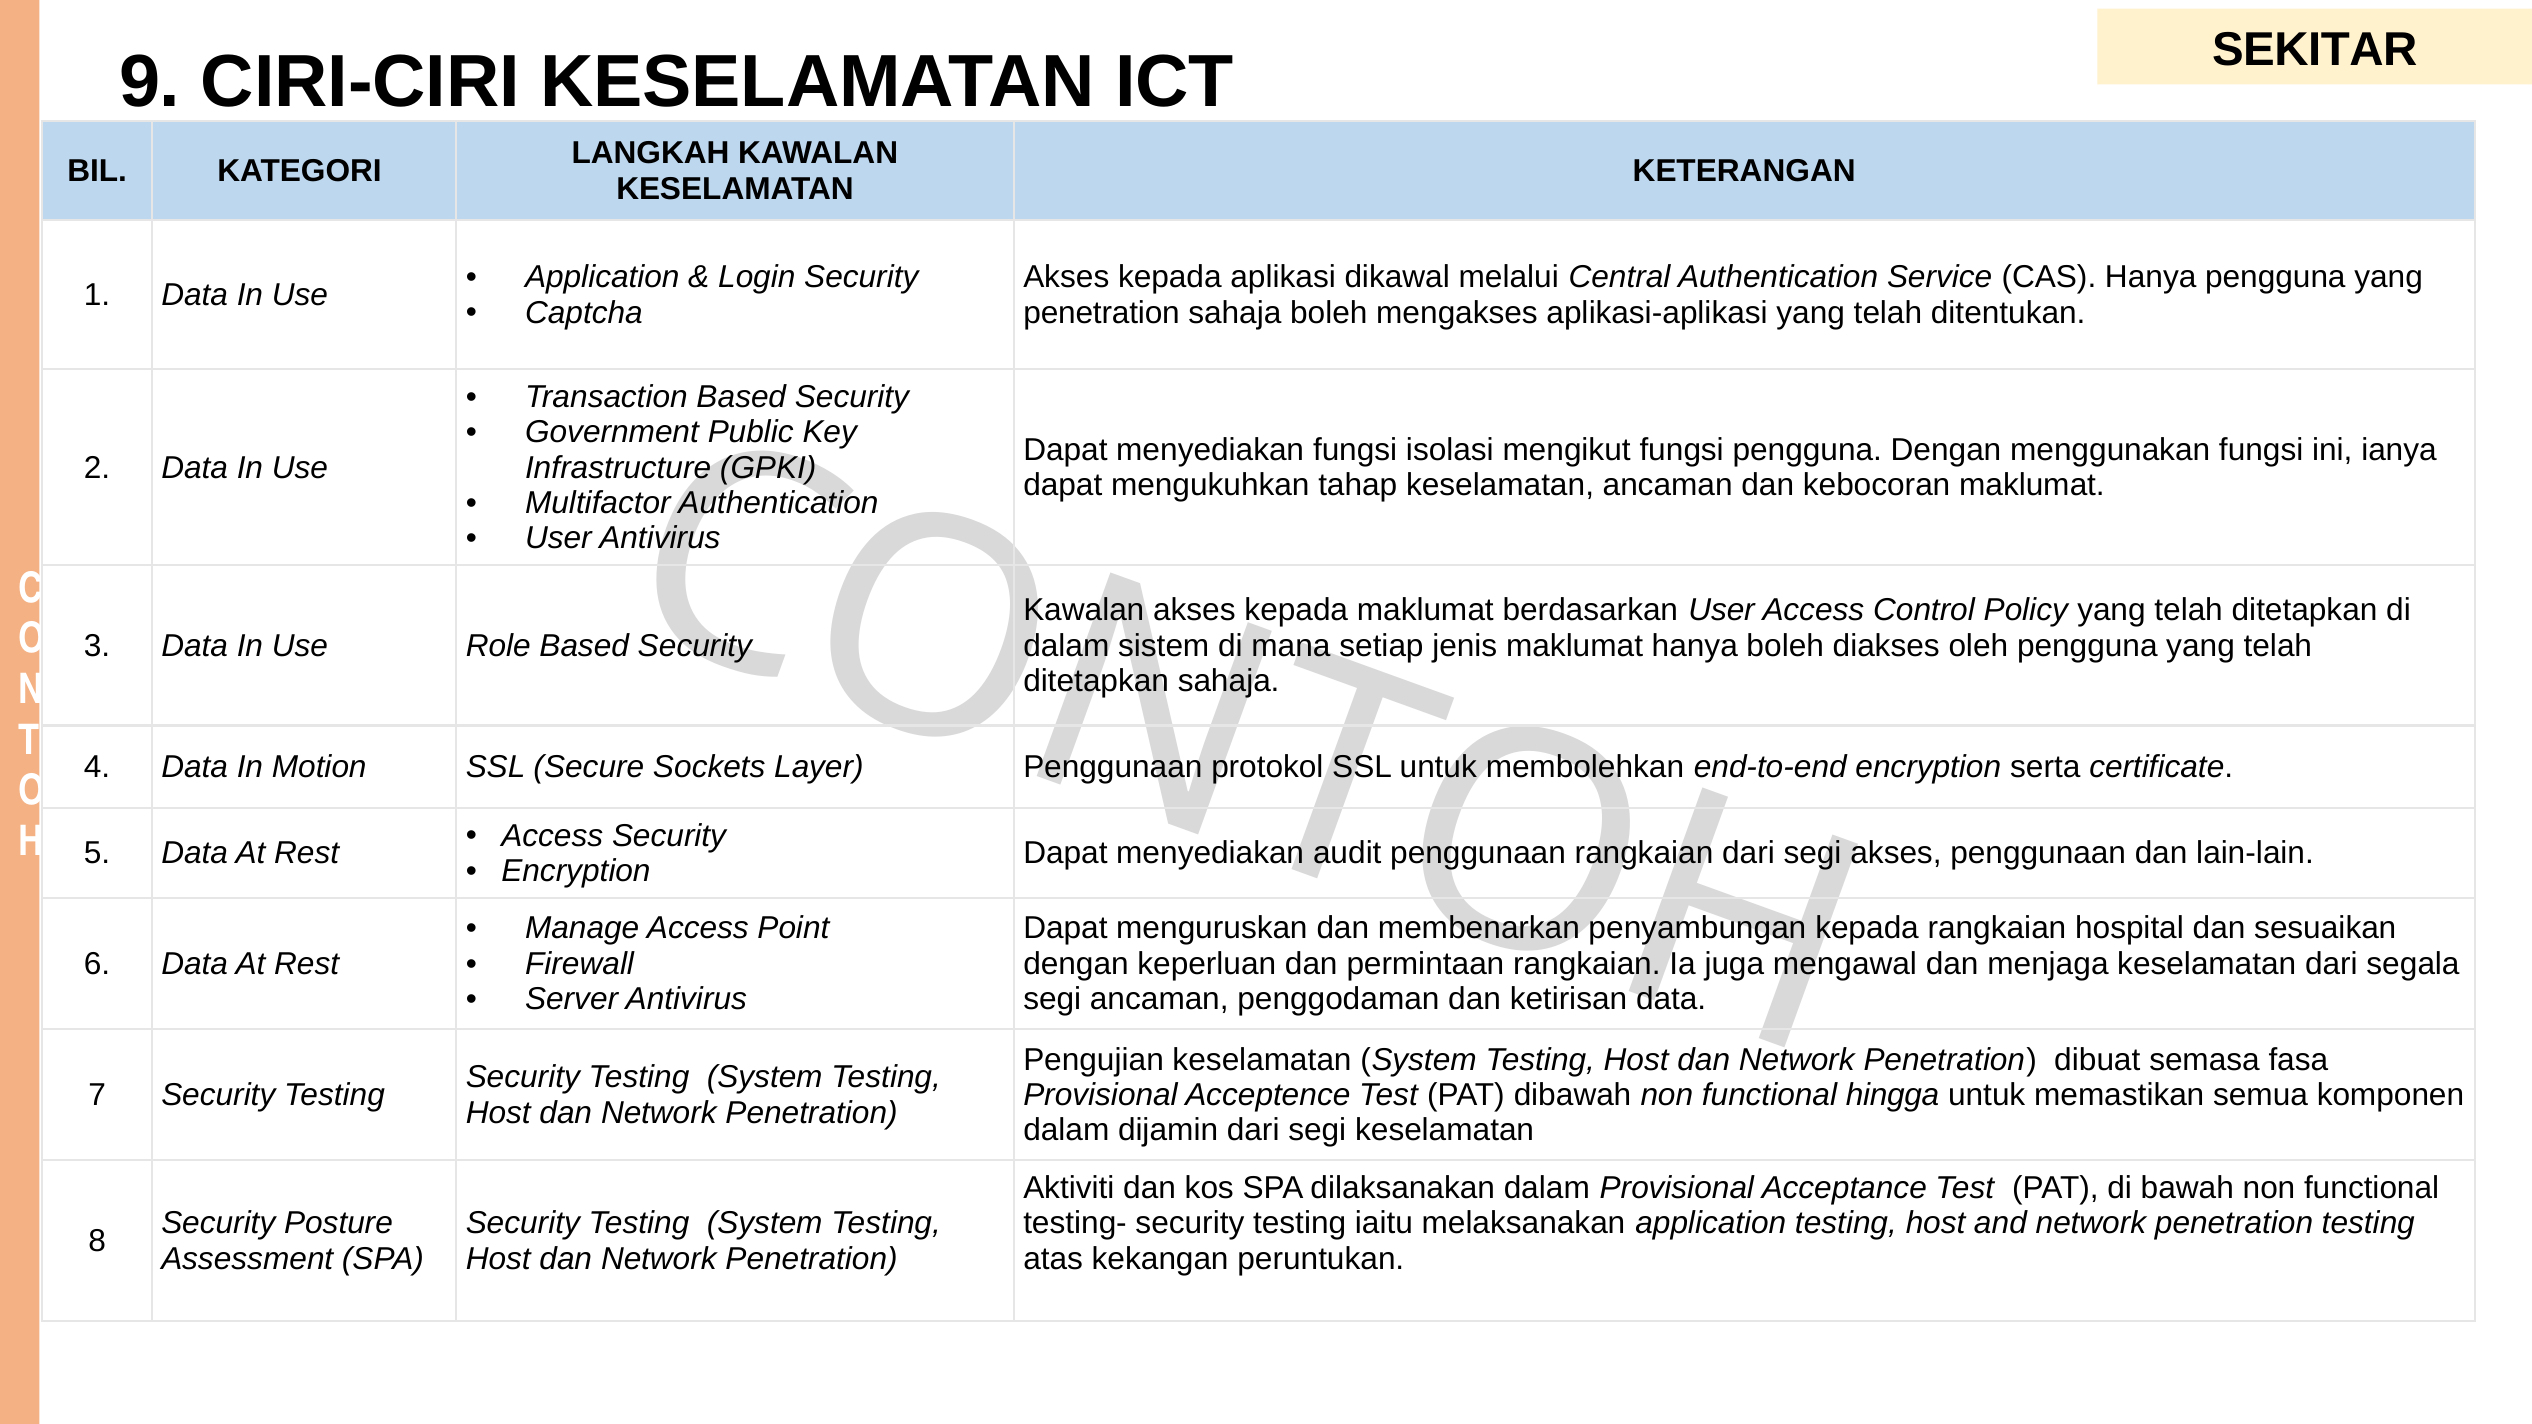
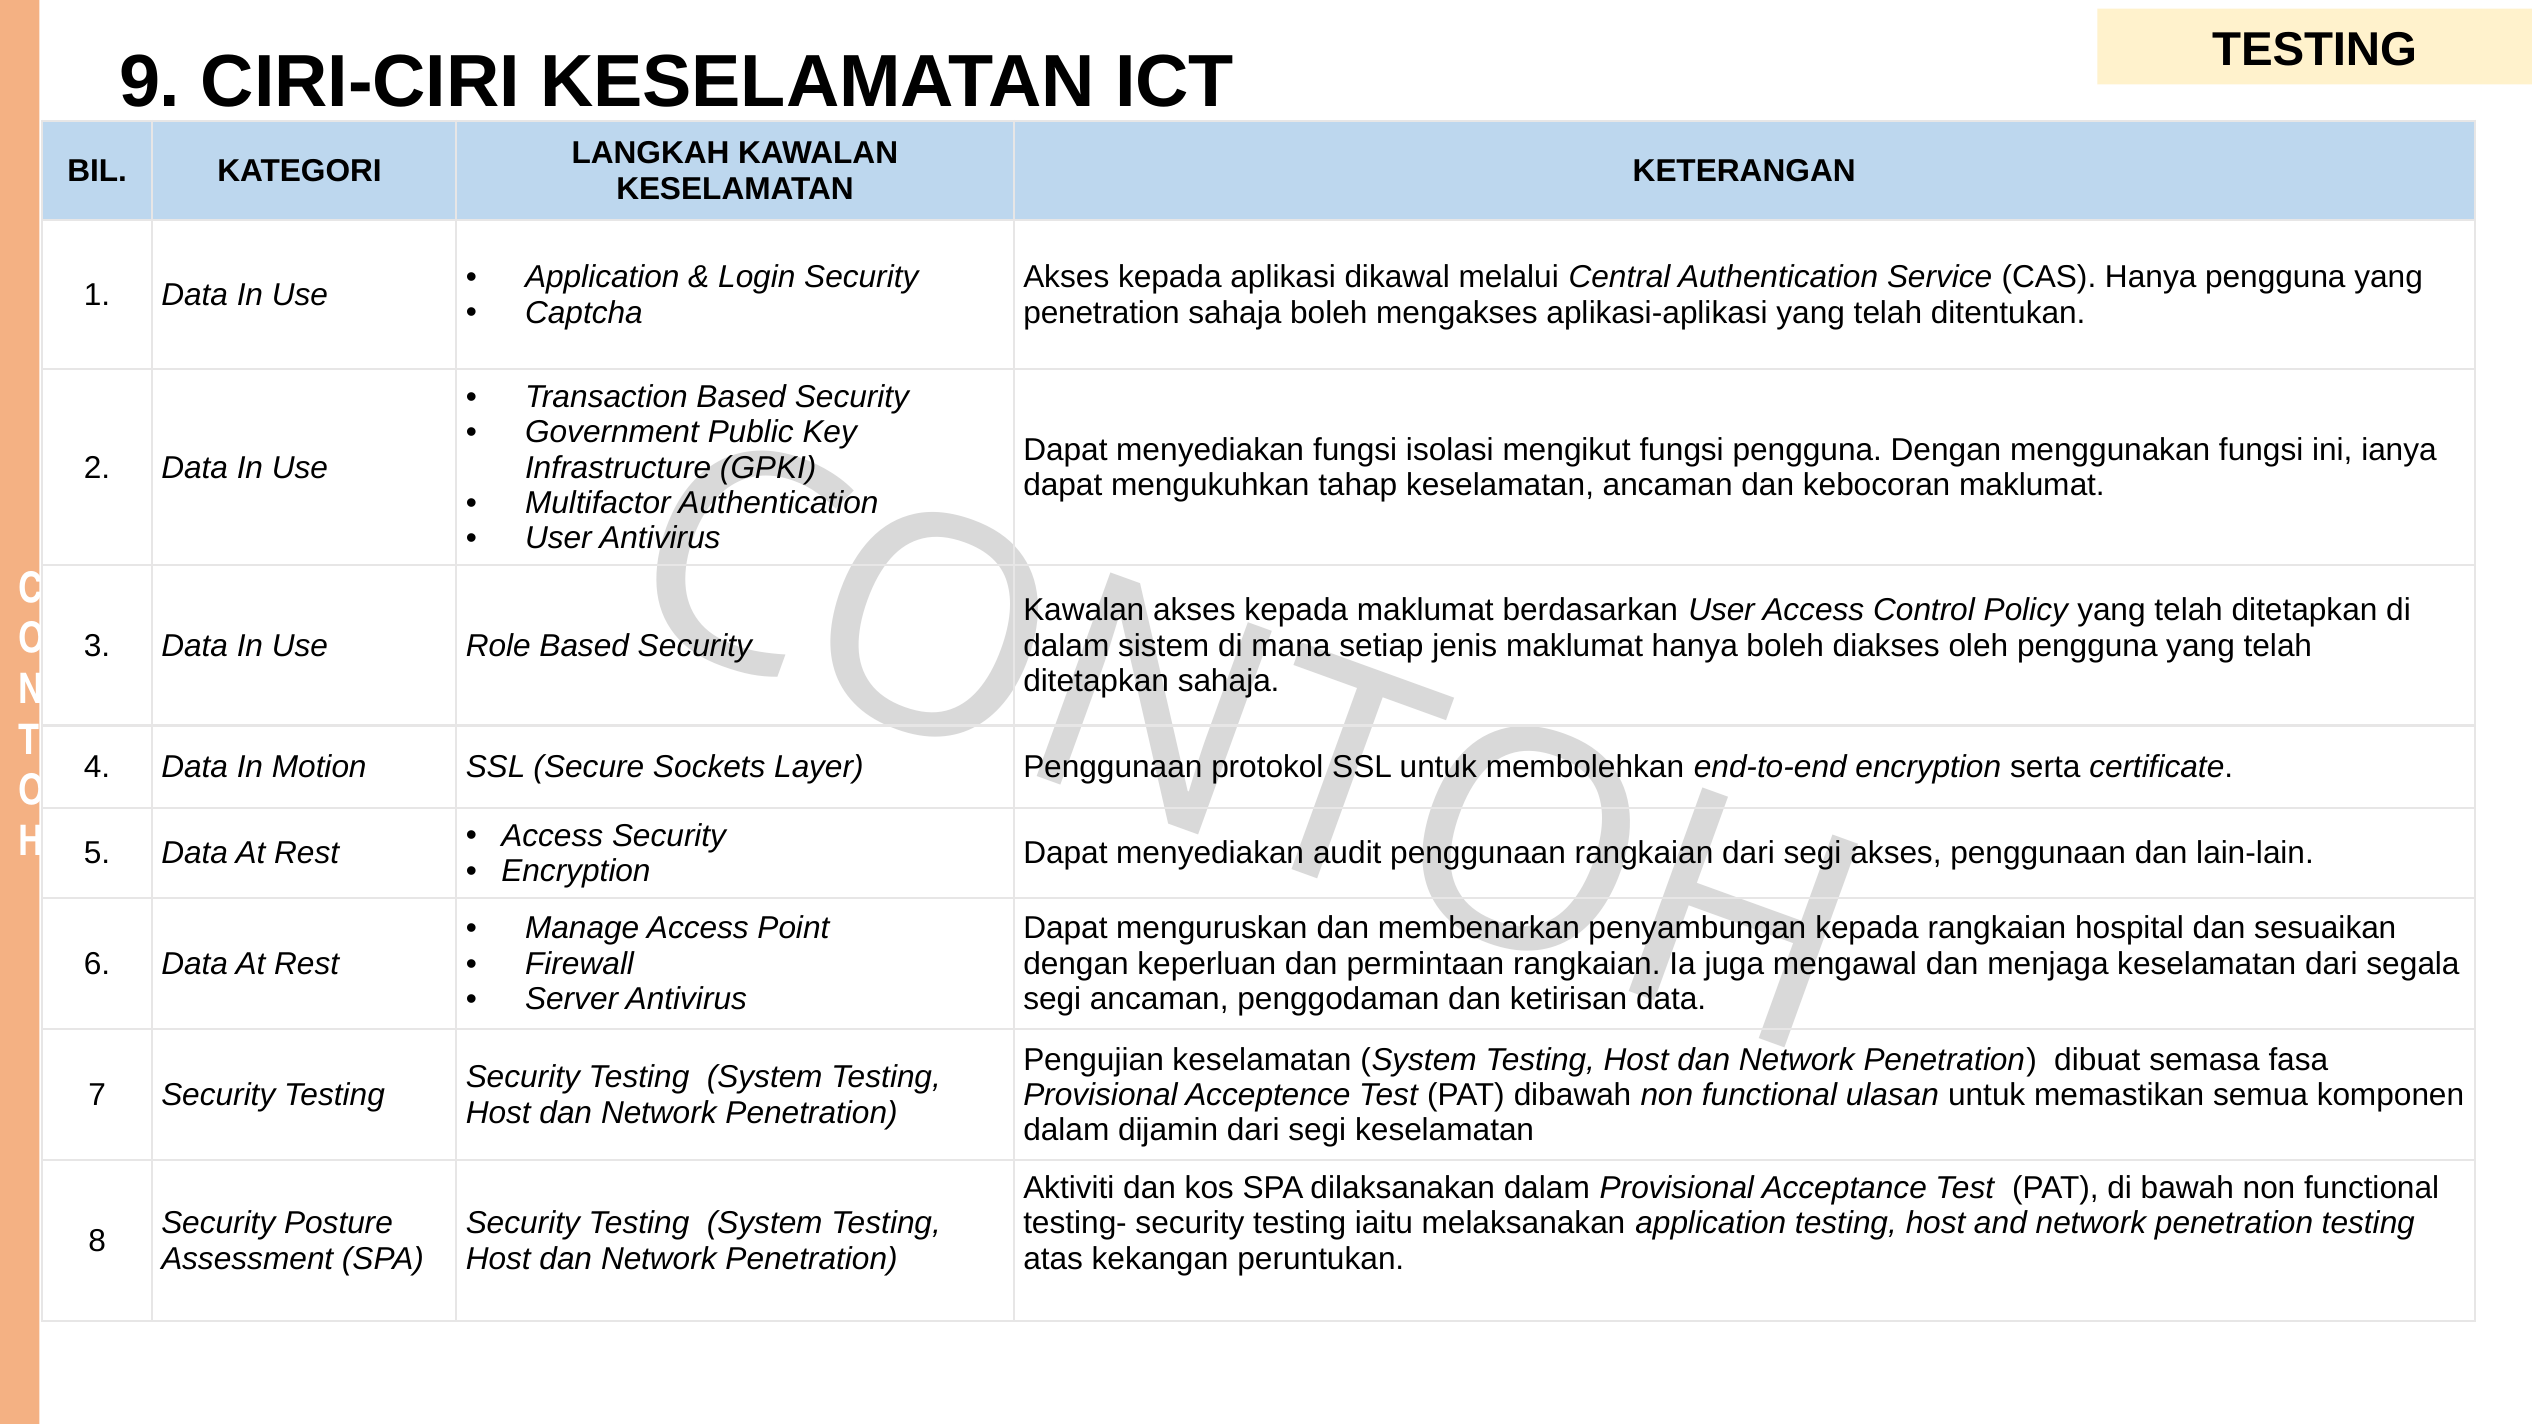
ICT SEKITAR: SEKITAR -> TESTING
hingga: hingga -> ulasan
